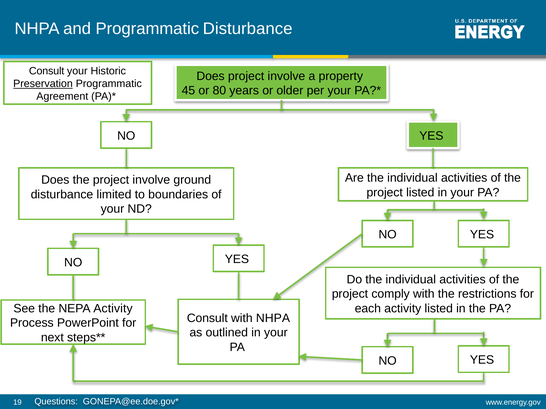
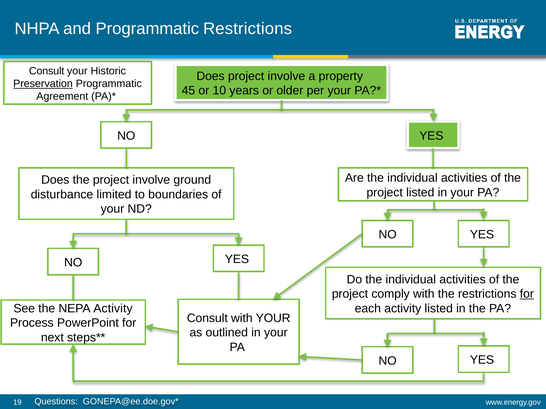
Programmatic Disturbance: Disturbance -> Restrictions
80: 80 -> 10
for at (527, 294) underline: none -> present
with NHPA: NHPA -> YOUR
